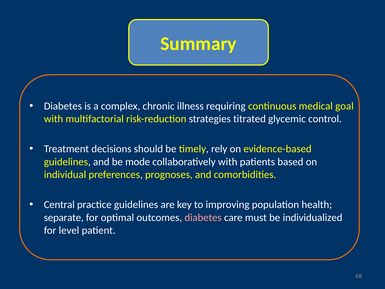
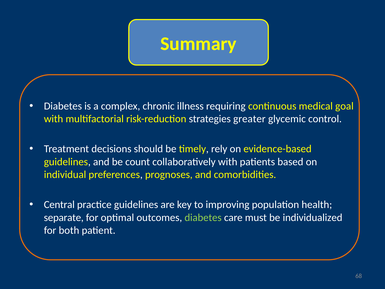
titrated: titrated -> greater
mode: mode -> count
diabetes at (203, 217) colour: pink -> light green
level: level -> both
